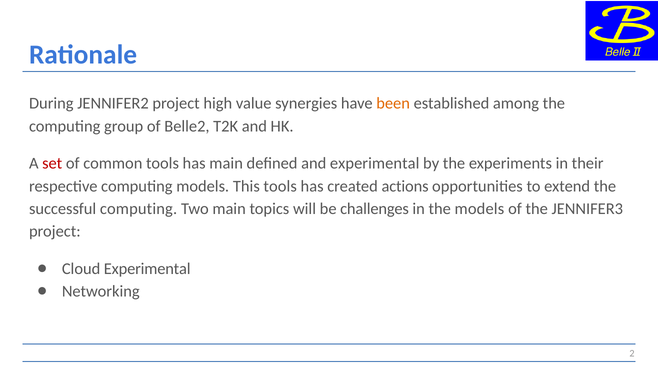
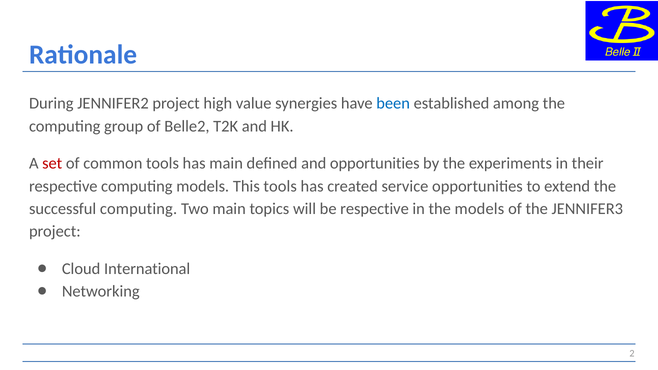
been colour: orange -> blue
and experimental: experimental -> opportunities
actions: actions -> service
be challenges: challenges -> respective
Cloud Experimental: Experimental -> International
